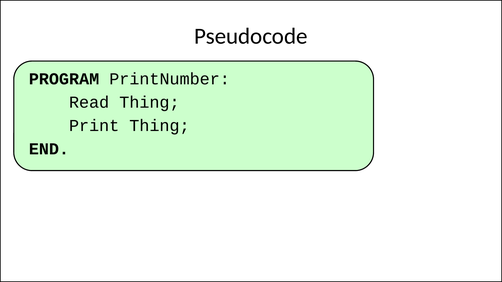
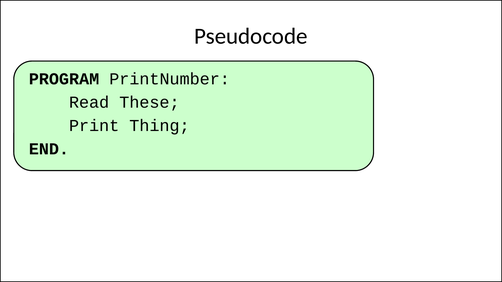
Read Thing: Thing -> These
